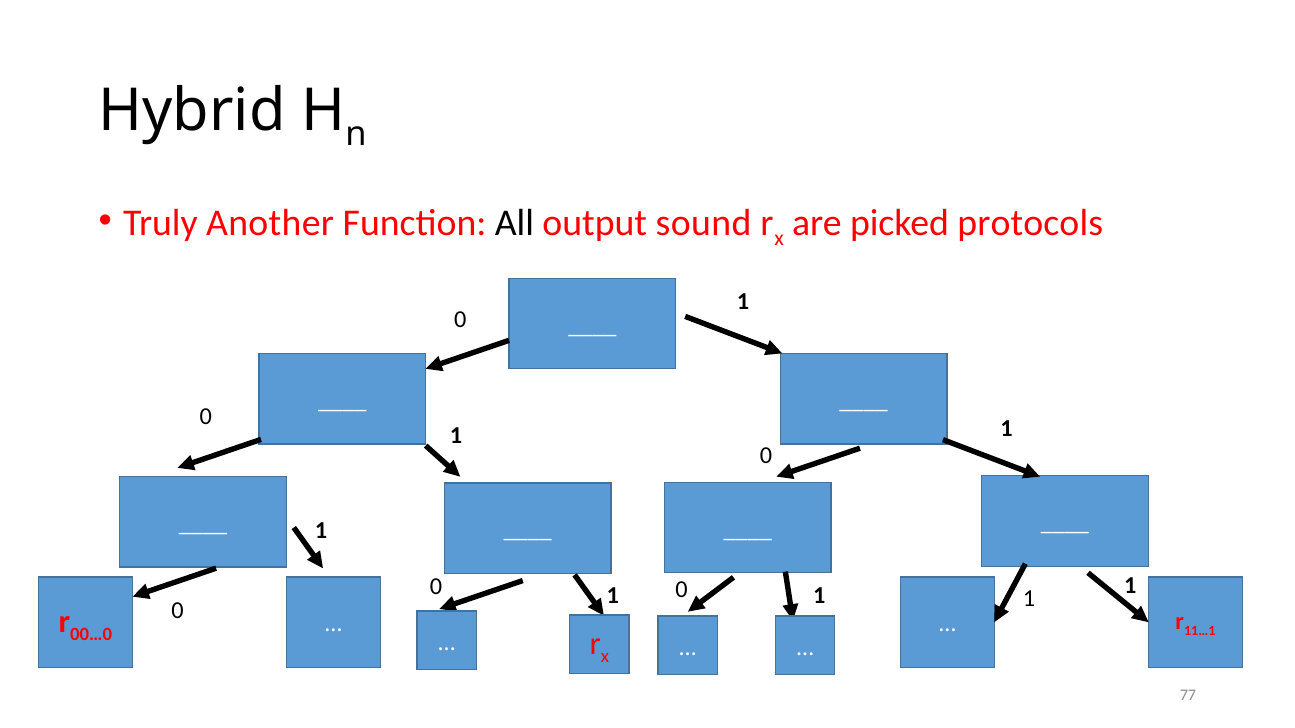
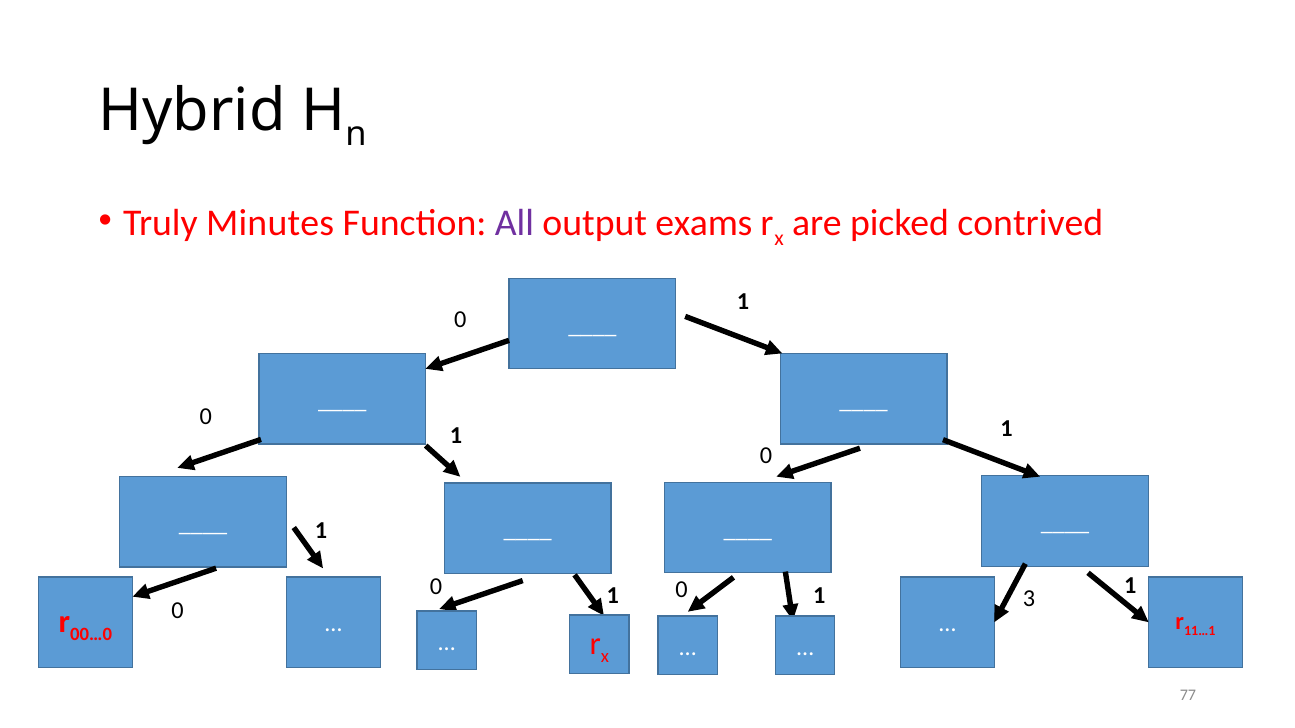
Another: Another -> Minutes
All colour: black -> purple
sound: sound -> exams
protocols: protocols -> contrived
1 at (1029, 599): 1 -> 3
